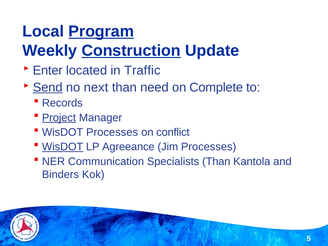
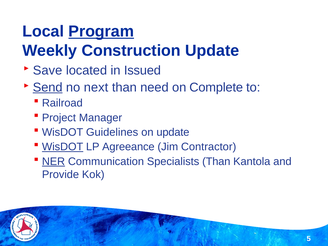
Construction underline: present -> none
Enter: Enter -> Save
Traffic: Traffic -> Issued
Records: Records -> Railroad
Project underline: present -> none
WisDOT Processes: Processes -> Guidelines
on conflict: conflict -> update
Jim Processes: Processes -> Contractor
NER underline: none -> present
Binders: Binders -> Provide
